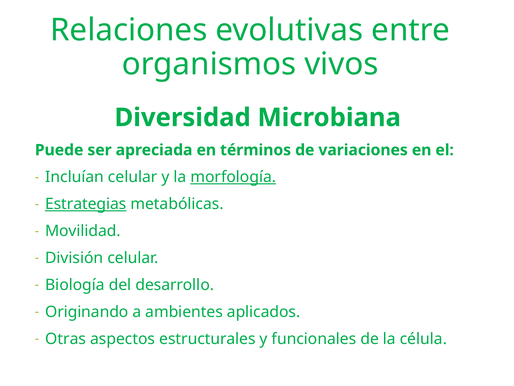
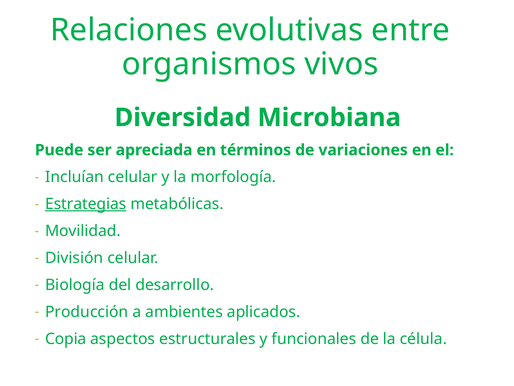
morfología underline: present -> none
Originando: Originando -> Producción
Otras: Otras -> Copia
